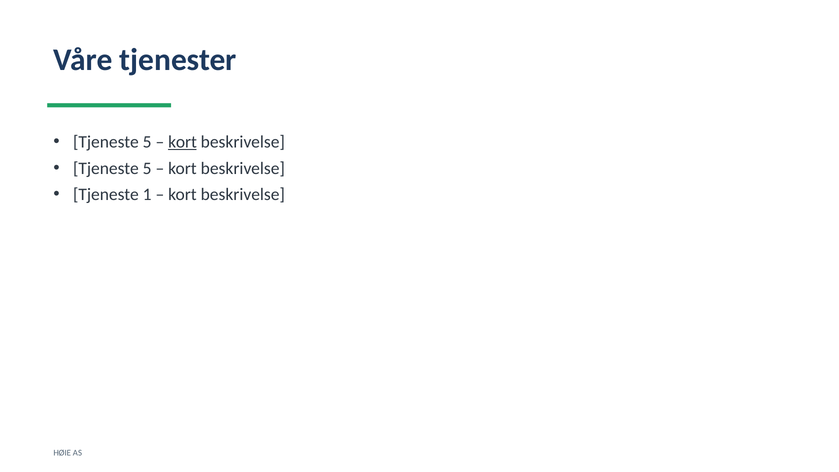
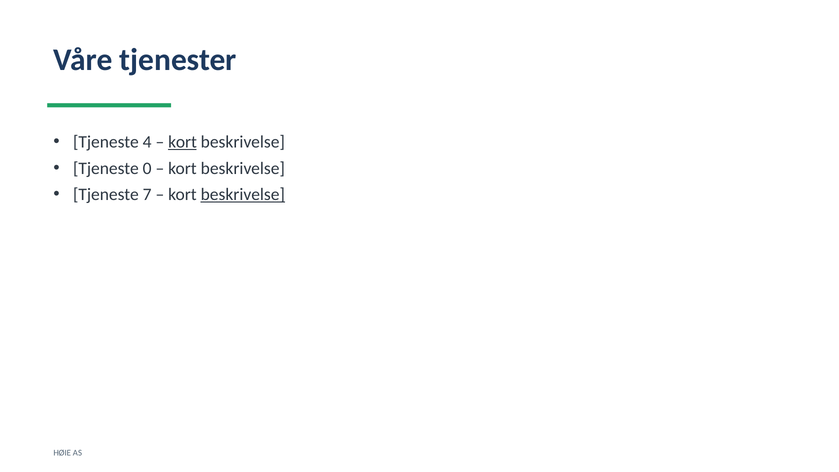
5 at (147, 142): 5 -> 4
5 at (147, 168): 5 -> 0
1: 1 -> 7
beskrivelse at (243, 195) underline: none -> present
